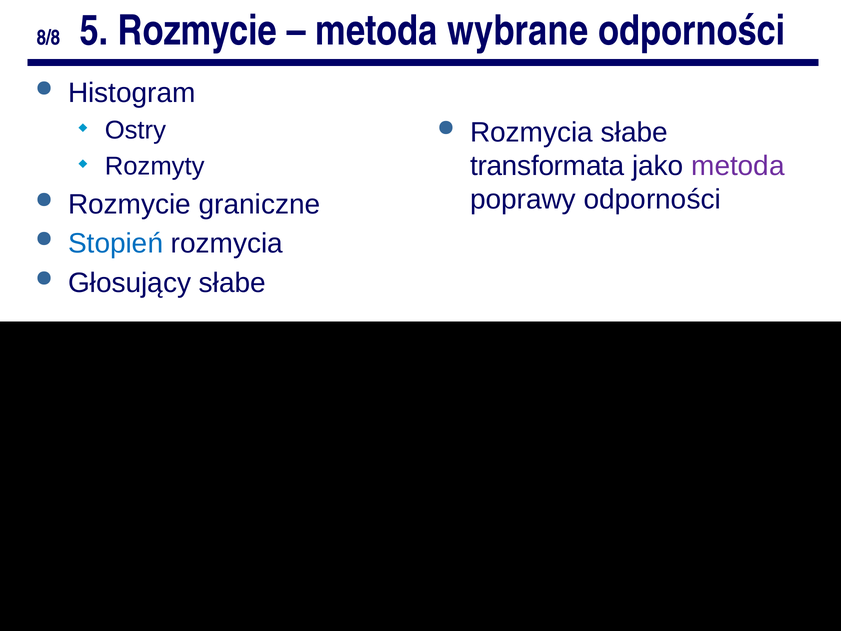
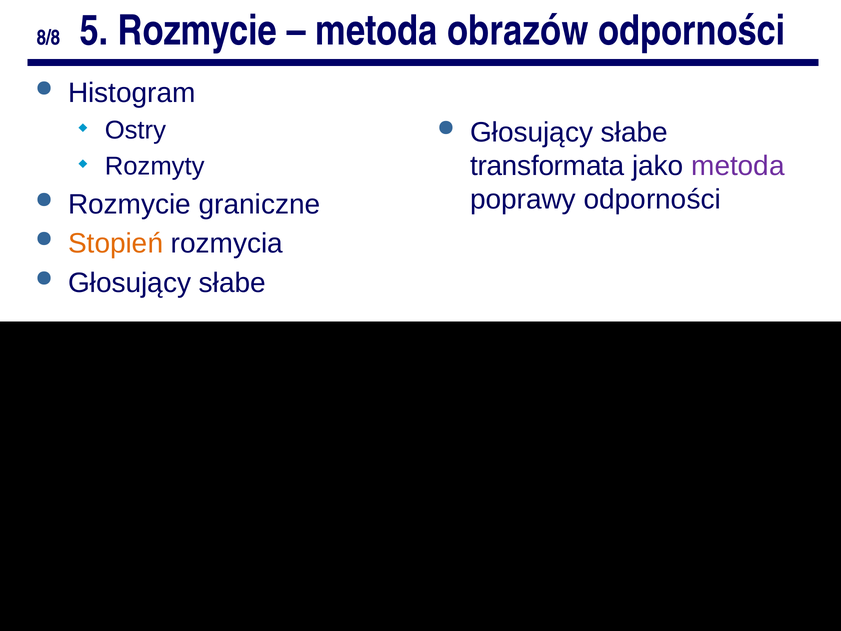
metoda wybrane: wybrane -> obrazów
Rozmycia at (532, 132): Rozmycia -> Głosujący
Stopień colour: blue -> orange
